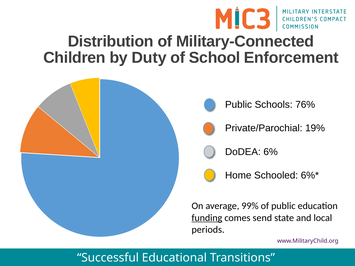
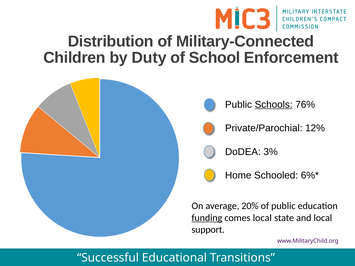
Schools underline: none -> present
19%: 19% -> 12%
6%: 6% -> 3%
99%: 99% -> 20%
comes send: send -> local
periods: periods -> support
